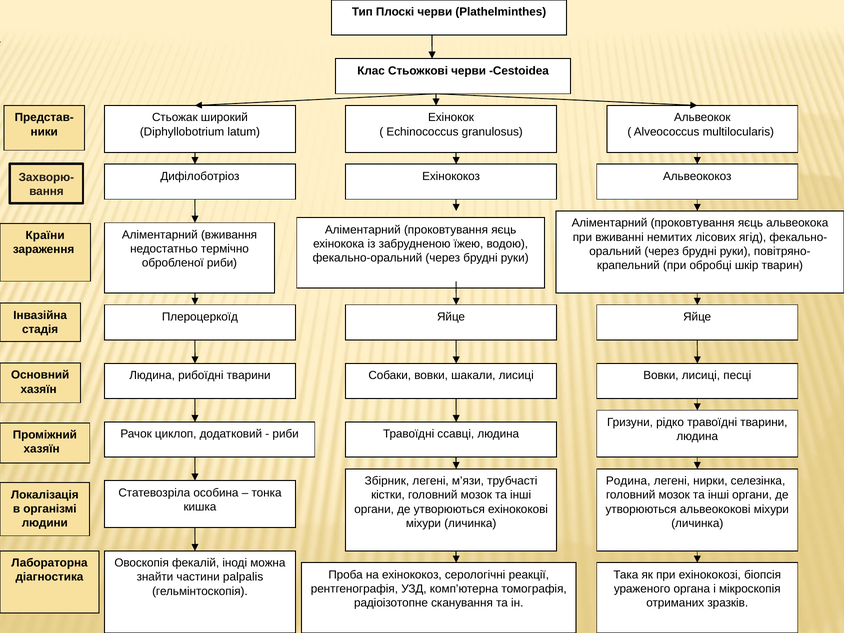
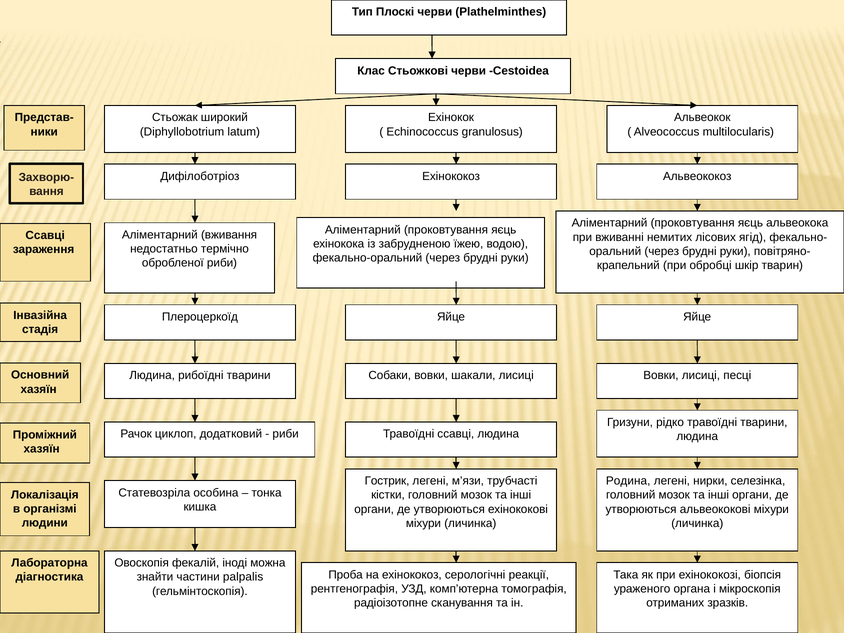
Країни at (45, 235): Країни -> Ссавці
Збірник: Збірник -> Гострик
